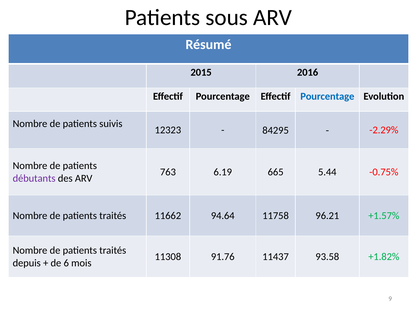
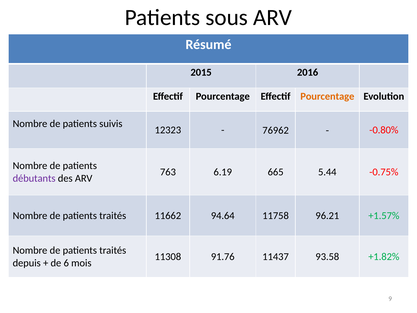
Pourcentage at (327, 96) colour: blue -> orange
84295: 84295 -> 76962
-2.29%: -2.29% -> -0.80%
